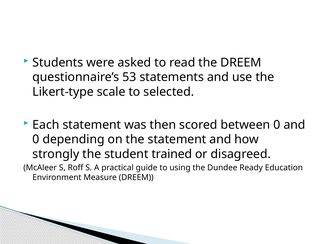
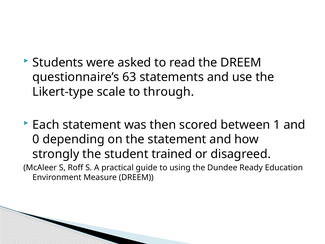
53: 53 -> 63
selected: selected -> through
between 0: 0 -> 1
